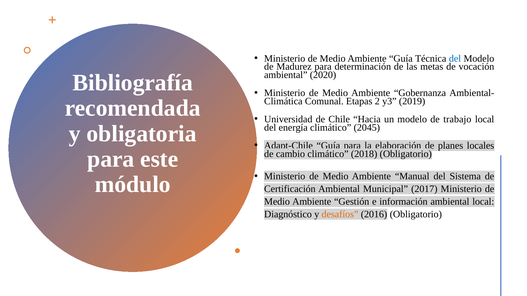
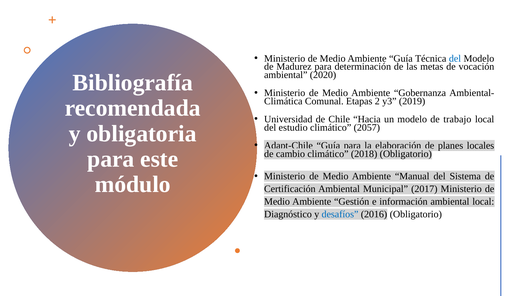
energía: energía -> estudio
2045: 2045 -> 2057
desafíos colour: orange -> blue
